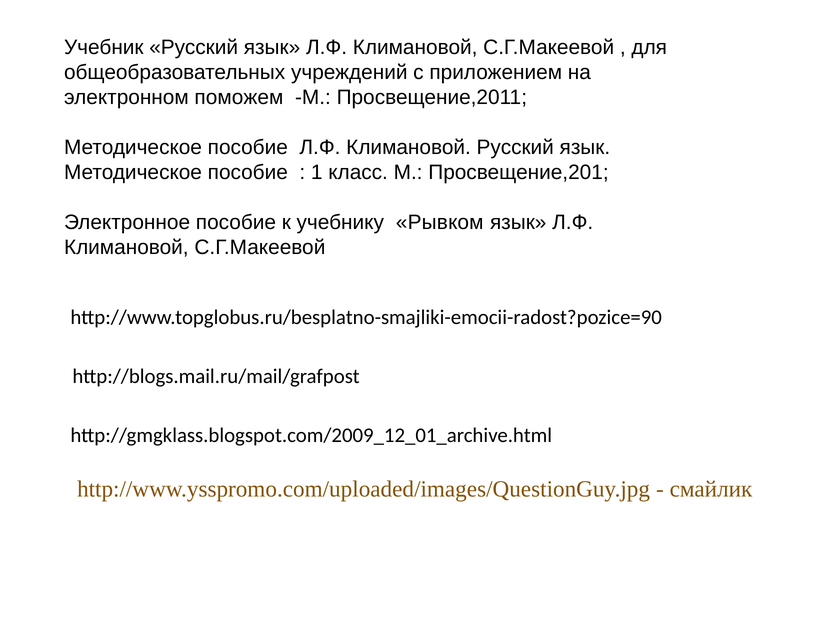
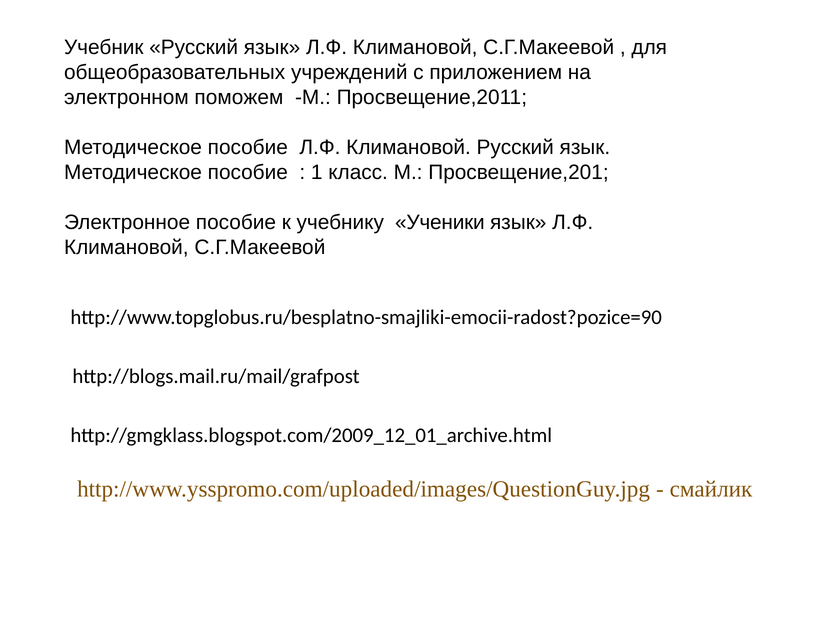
Рывком: Рывком -> Ученики
